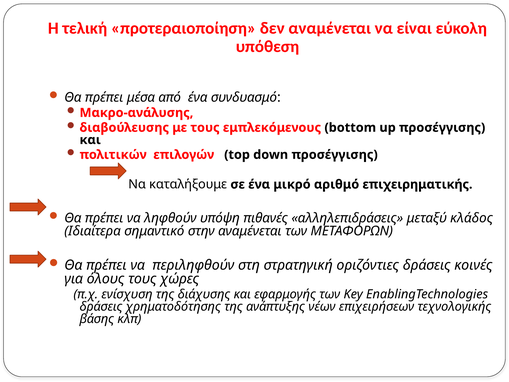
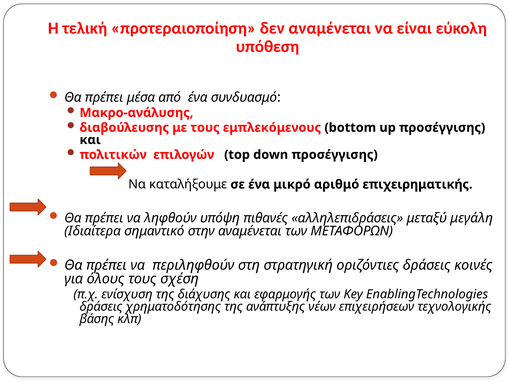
κλάδος: κλάδος -> μεγάλη
χώρες: χώρες -> σχέση
